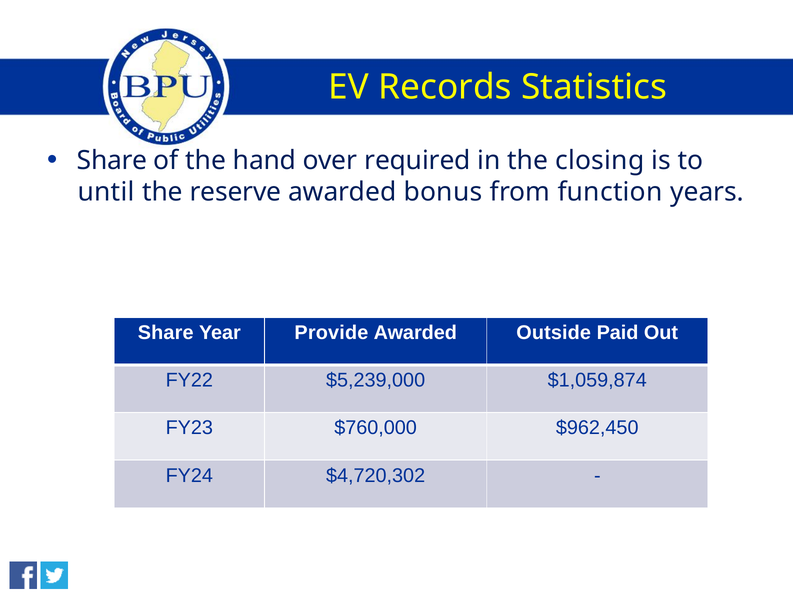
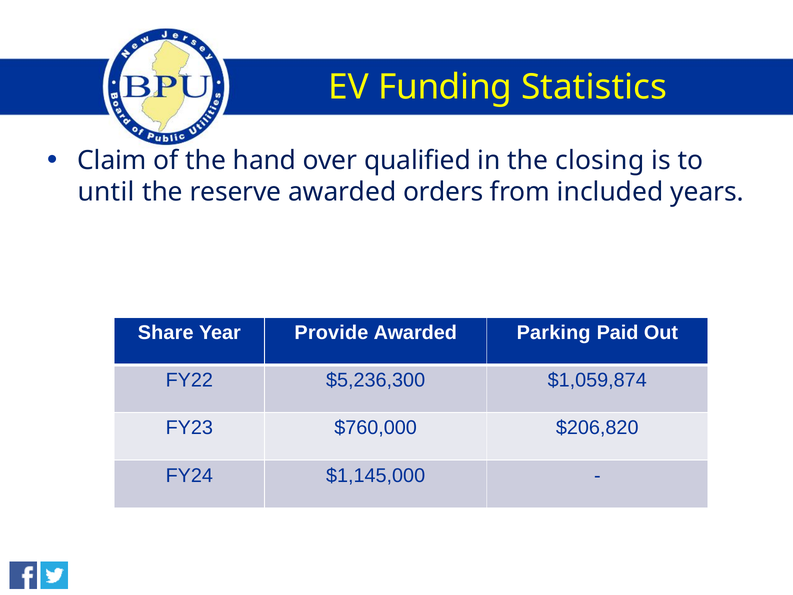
Records: Records -> Funding
Share at (112, 160): Share -> Claim
required: required -> qualified
bonus: bonus -> orders
function: function -> included
Outside: Outside -> Parking
$5,239,000: $5,239,000 -> $5,236,300
$962,450: $962,450 -> $206,820
$4,720,302: $4,720,302 -> $1,145,000
